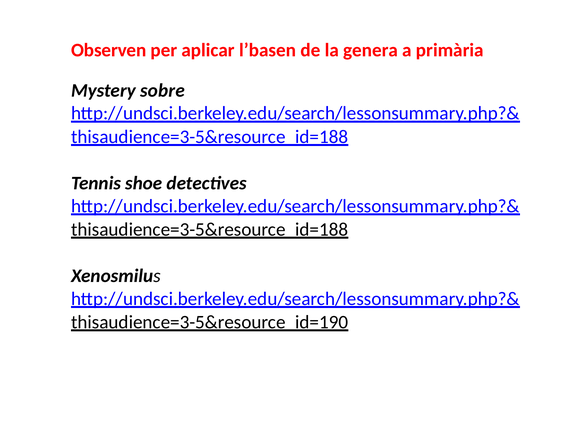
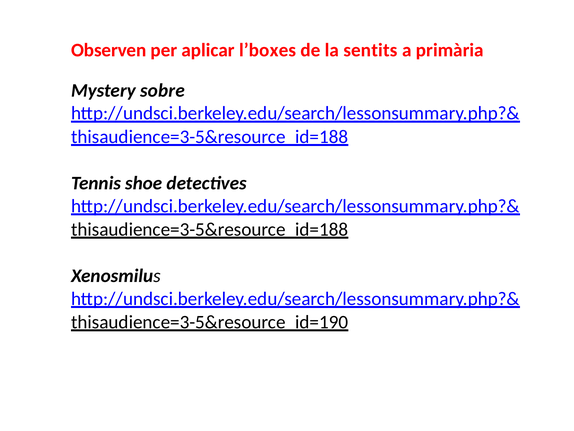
l’basen: l’basen -> l’boxes
genera: genera -> sentits
